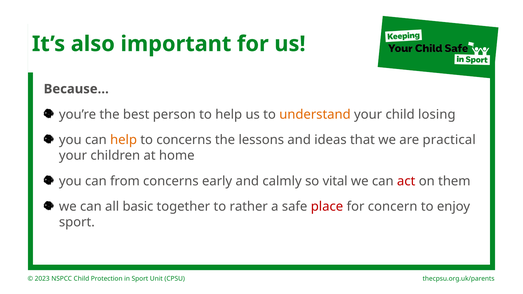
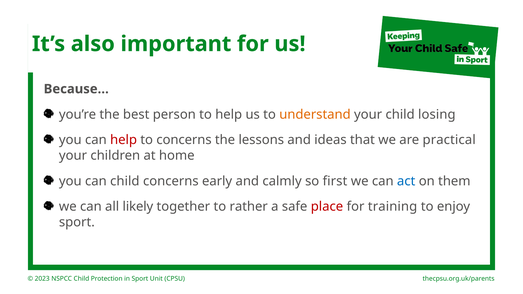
help at (124, 140) colour: orange -> red
can from: from -> child
vital: vital -> first
act colour: red -> blue
basic: basic -> likely
concern: concern -> training
